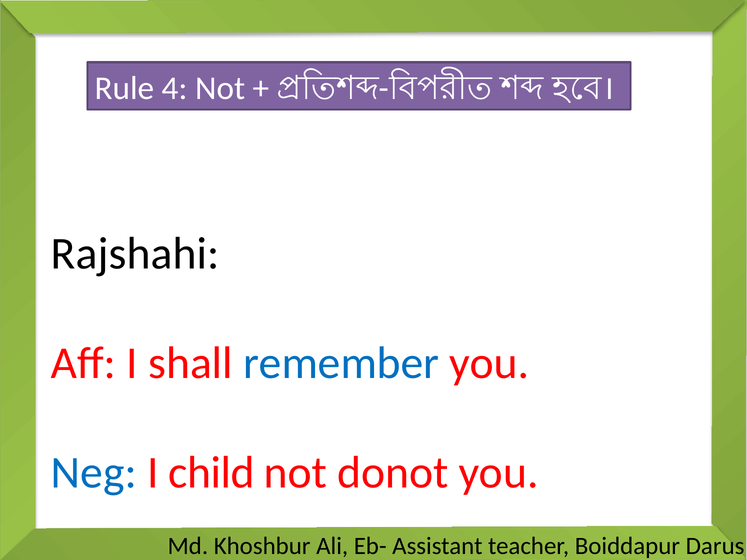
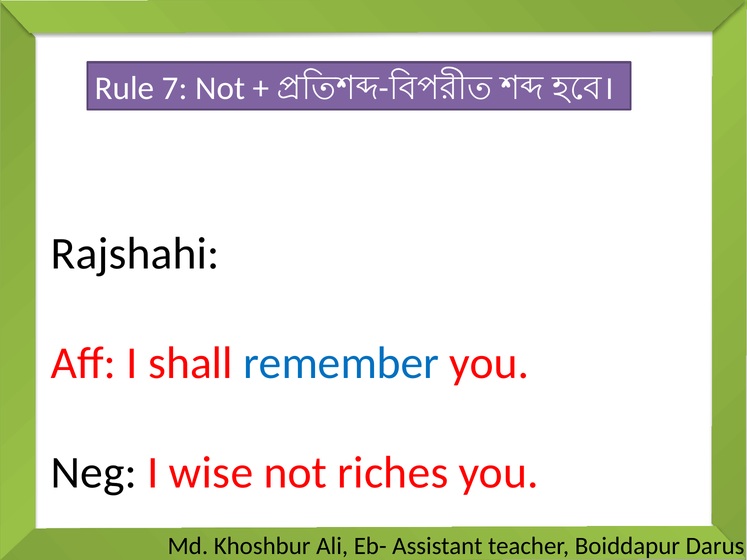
4: 4 -> 7
Neg colour: blue -> black
child: child -> wise
donot: donot -> riches
